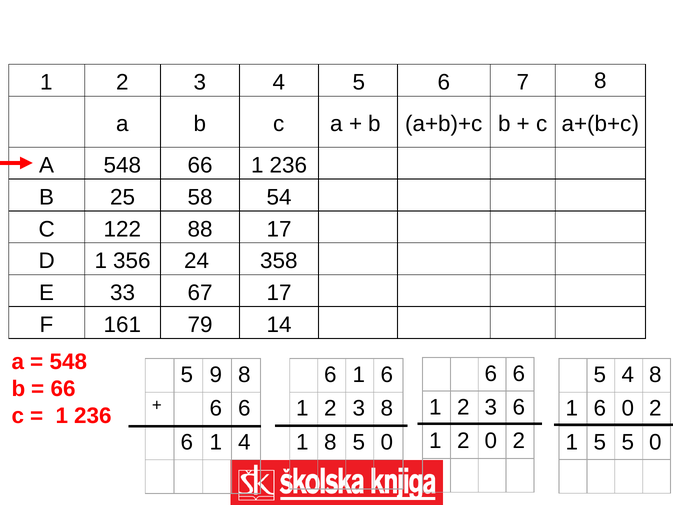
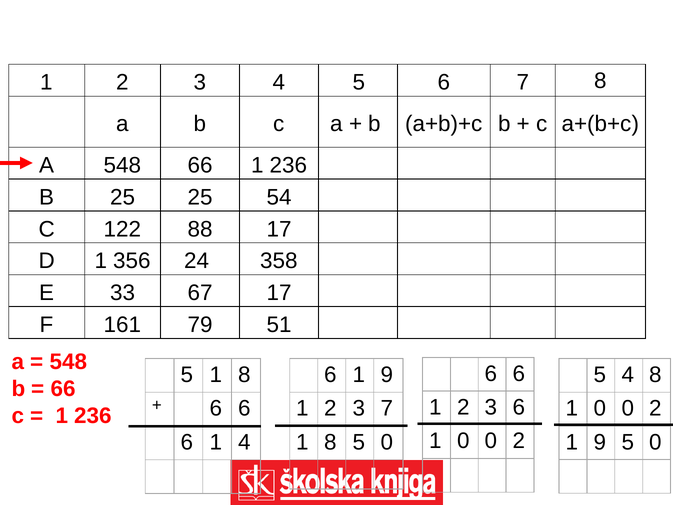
25 58: 58 -> 25
14: 14 -> 51
5 9: 9 -> 1
6 1 6: 6 -> 9
6 at (600, 408): 6 -> 0
3 8: 8 -> 7
2 at (463, 441): 2 -> 0
5 at (600, 442): 5 -> 9
